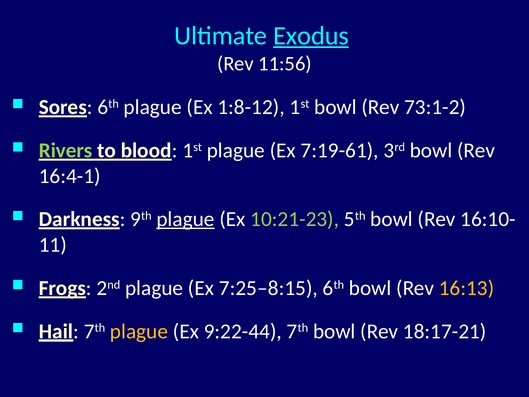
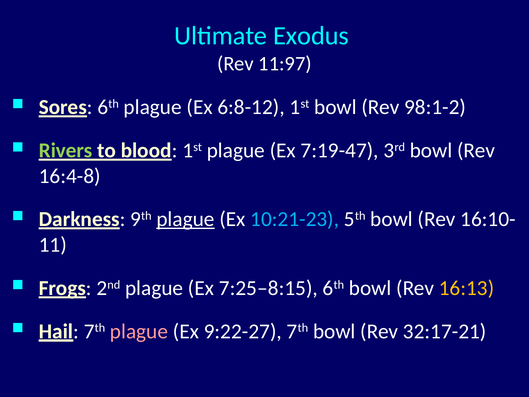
Exodus underline: present -> none
11:56: 11:56 -> 11:97
1:8-12: 1:8-12 -> 6:8-12
73:1-2: 73:1-2 -> 98:1-2
7:19-61: 7:19-61 -> 7:19-47
16:4-1: 16:4-1 -> 16:4-8
10:21-23 colour: light green -> light blue
plague at (139, 331) colour: yellow -> pink
9:22-44: 9:22-44 -> 9:22-27
18:17-21: 18:17-21 -> 32:17-21
